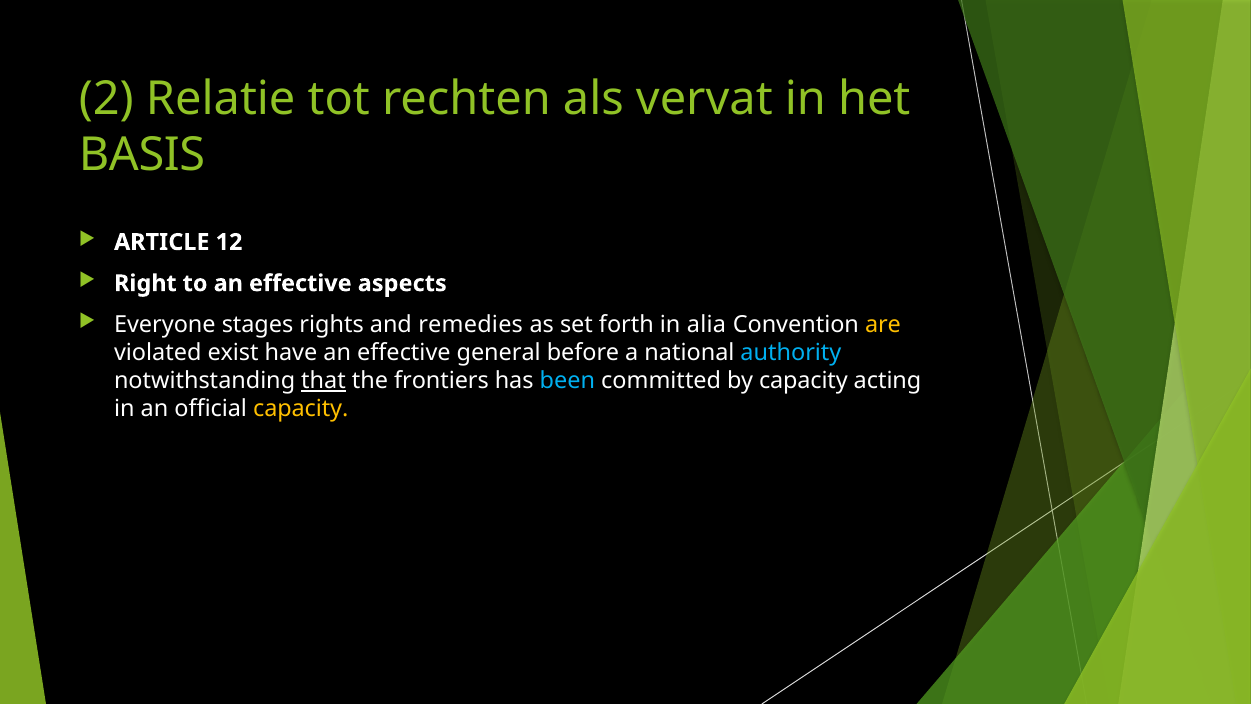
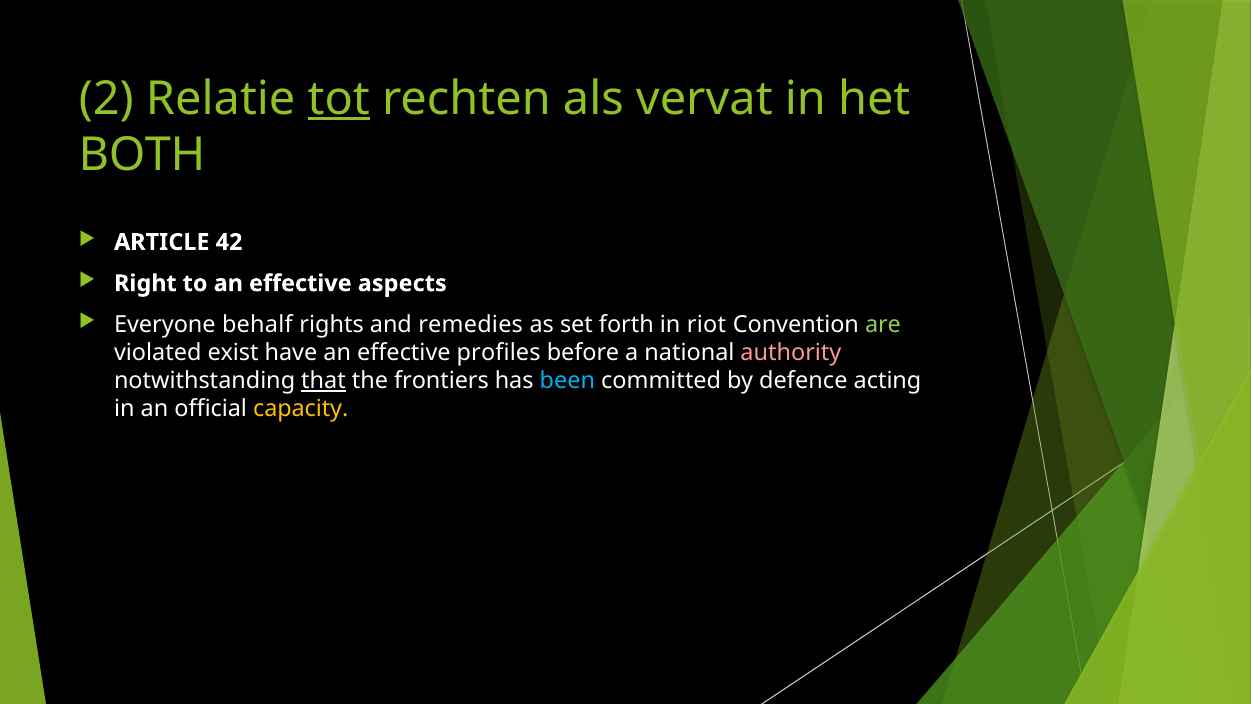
tot underline: none -> present
BASIS: BASIS -> BOTH
12: 12 -> 42
stages: stages -> behalf
alia: alia -> riot
are colour: yellow -> light green
general: general -> profiles
authority colour: light blue -> pink
by capacity: capacity -> defence
